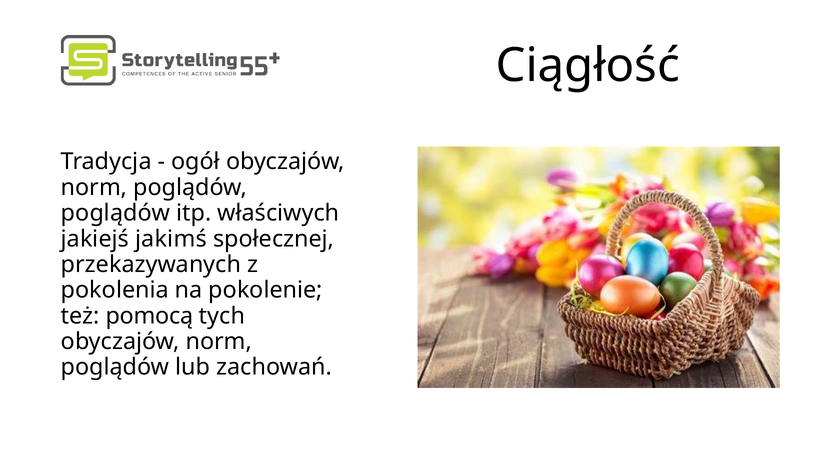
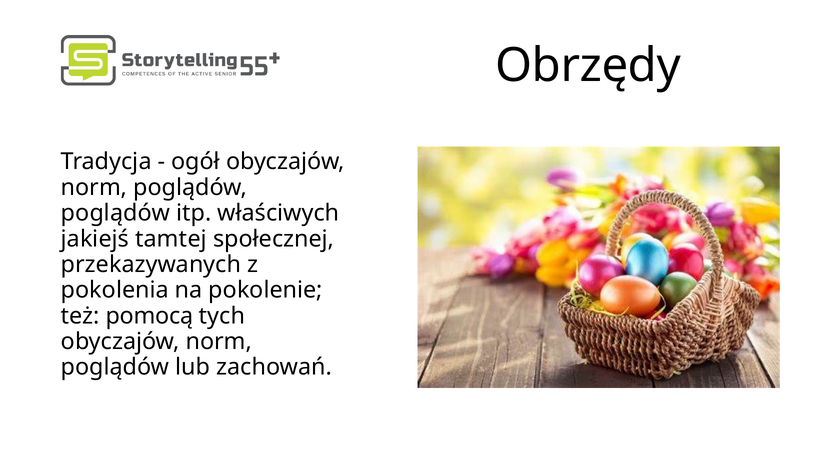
Ciągłość: Ciągłość -> Obrzędy
jakimś: jakimś -> tamtej
